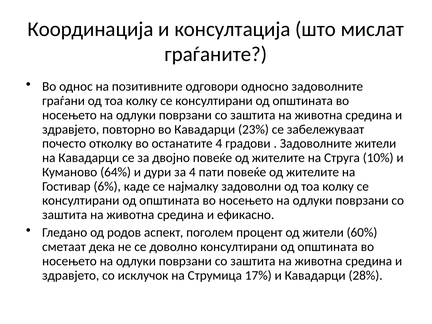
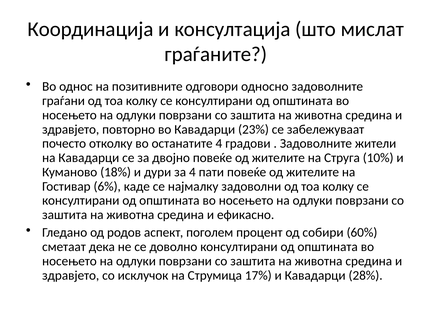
64%: 64% -> 18%
од жители: жители -> собири
